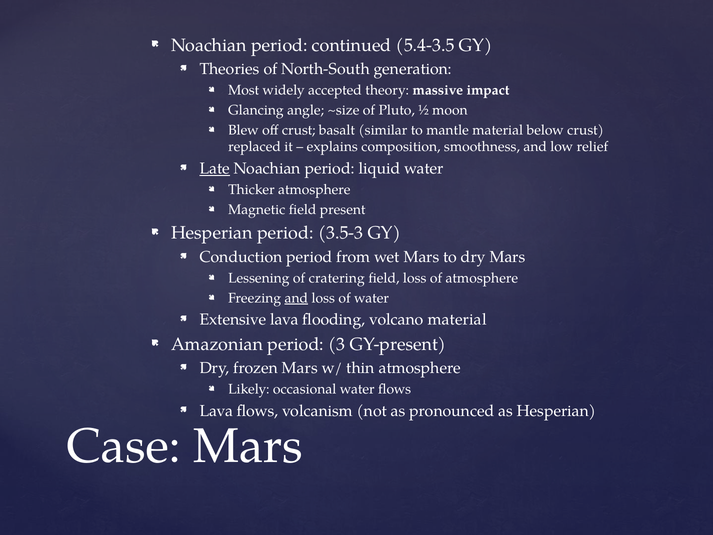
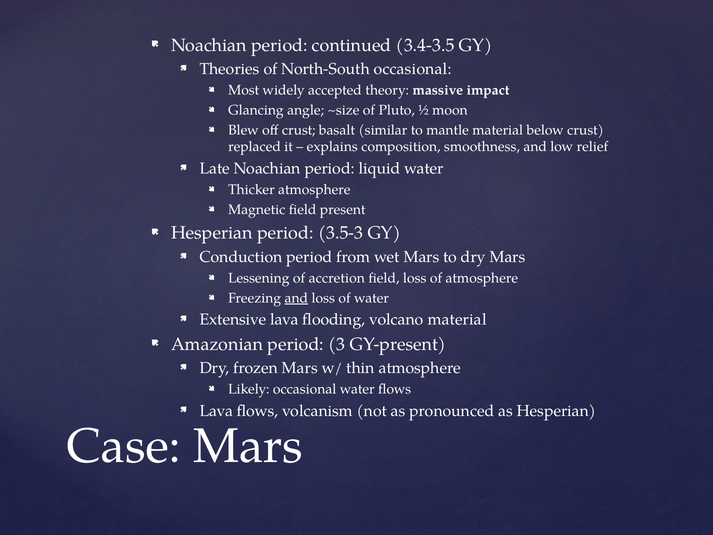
5.4-3.5: 5.4-3.5 -> 3.4-3.5
North-South generation: generation -> occasional
Late underline: present -> none
cratering: cratering -> accretion
